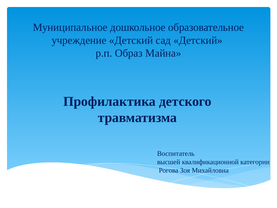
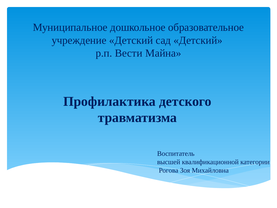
Образ: Образ -> Вести
